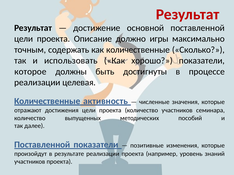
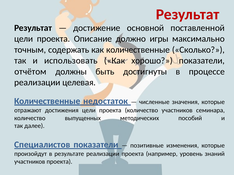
которое: которое -> отчётом
активность: активность -> недостаток
Поставленной at (42, 145): Поставленной -> Специалистов
